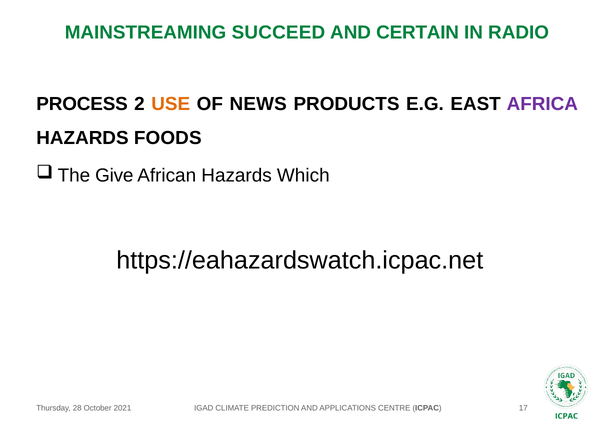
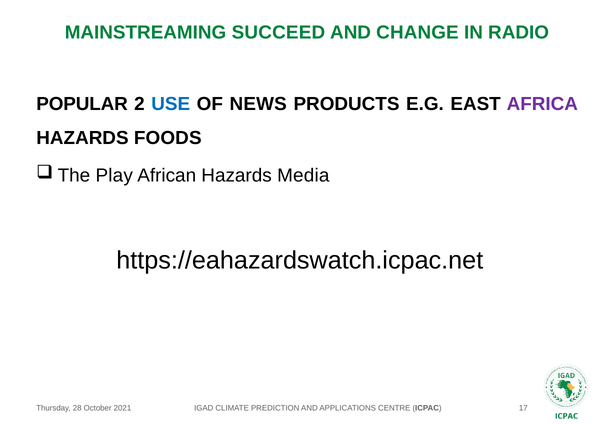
CERTAIN: CERTAIN -> CHANGE
PROCESS: PROCESS -> POPULAR
USE colour: orange -> blue
Give: Give -> Play
Which: Which -> Media
